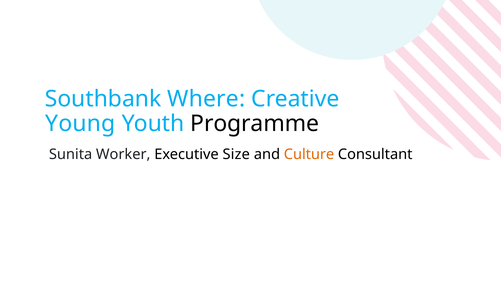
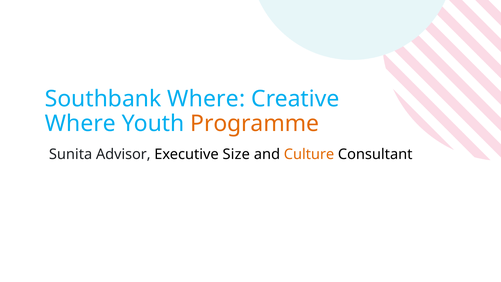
Young at (80, 124): Young -> Where
Programme colour: black -> orange
Worker: Worker -> Advisor
